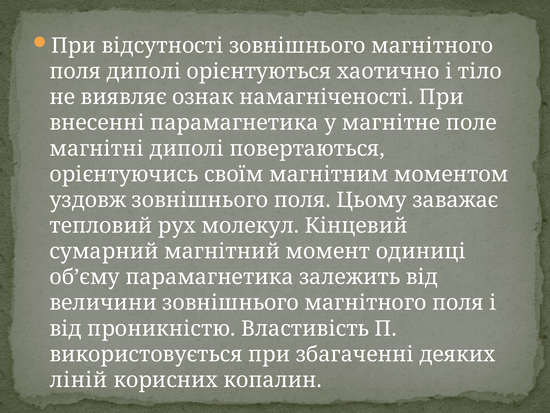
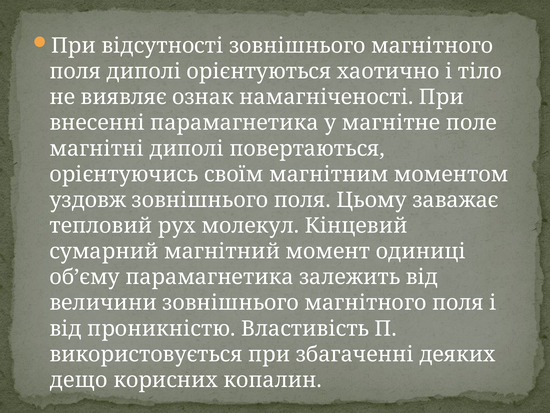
ліній: ліній -> дещо
